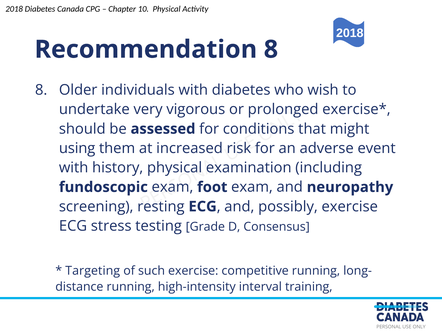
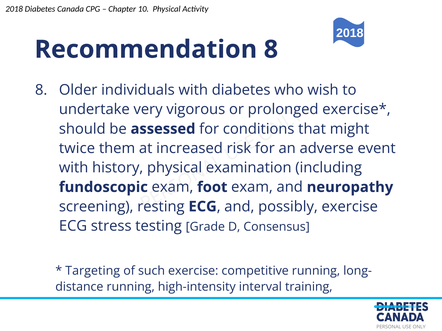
using: using -> twice
